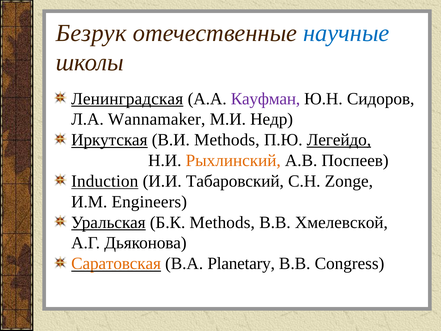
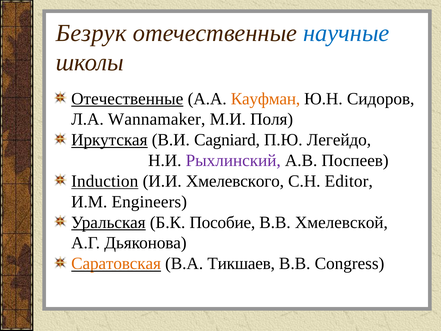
Ленинградская at (127, 99): Ленинградская -> Отечественные
Кауфман colour: purple -> orange
Недр: Недр -> Поля
В.И Methods: Methods -> Cagniard
Легейдо underline: present -> none
Рыхлинский colour: orange -> purple
Табаровский: Табаровский -> Хмелевского
Zonge: Zonge -> Editor
Б.К Methods: Methods -> Пособие
Planetary: Planetary -> Тикшаев
